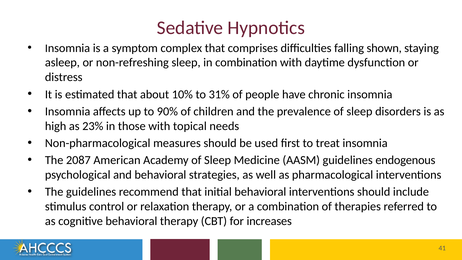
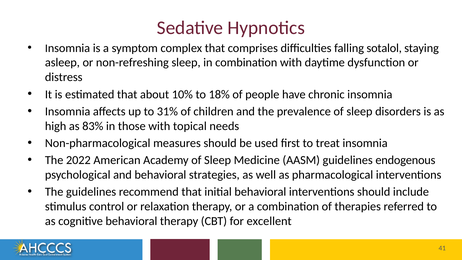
shown: shown -> sotalol
31%: 31% -> 18%
90%: 90% -> 31%
23%: 23% -> 83%
2087: 2087 -> 2022
increases: increases -> excellent
